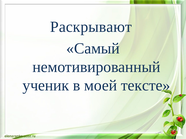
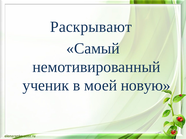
тексте: тексте -> новую
